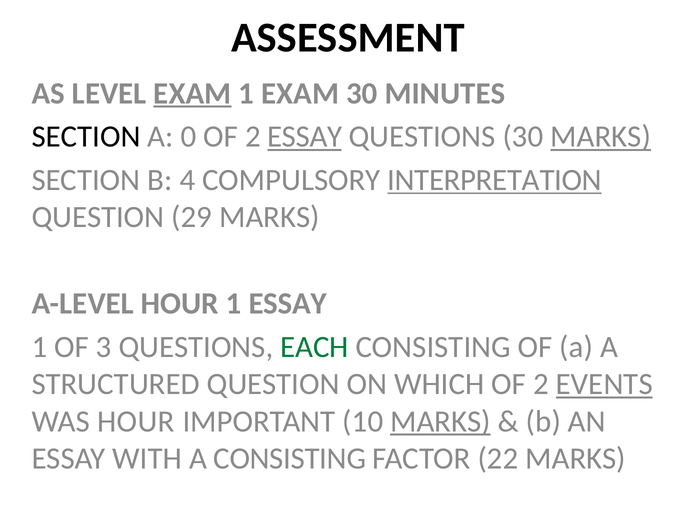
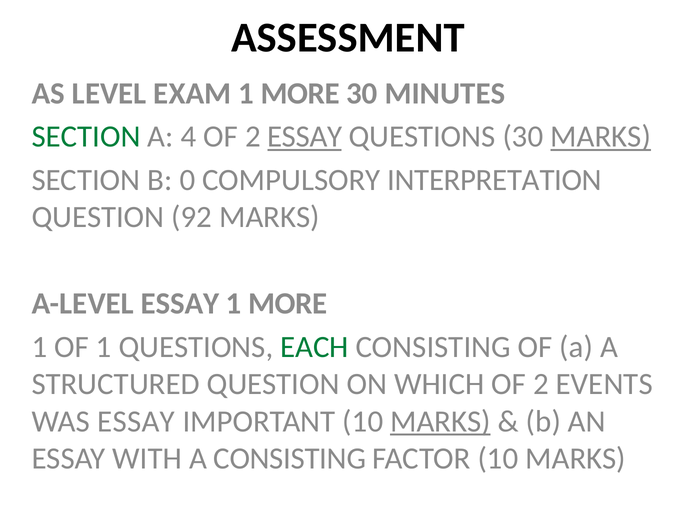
EXAM at (192, 93) underline: present -> none
EXAM at (300, 93): EXAM -> MORE
SECTION at (86, 137) colour: black -> green
0: 0 -> 4
4: 4 -> 0
INTERPRETATION underline: present -> none
29: 29 -> 92
A-LEVEL HOUR: HOUR -> ESSAY
ESSAY at (288, 304): ESSAY -> MORE
OF 3: 3 -> 1
EVENTS underline: present -> none
WAS HOUR: HOUR -> ESSAY
FACTOR 22: 22 -> 10
